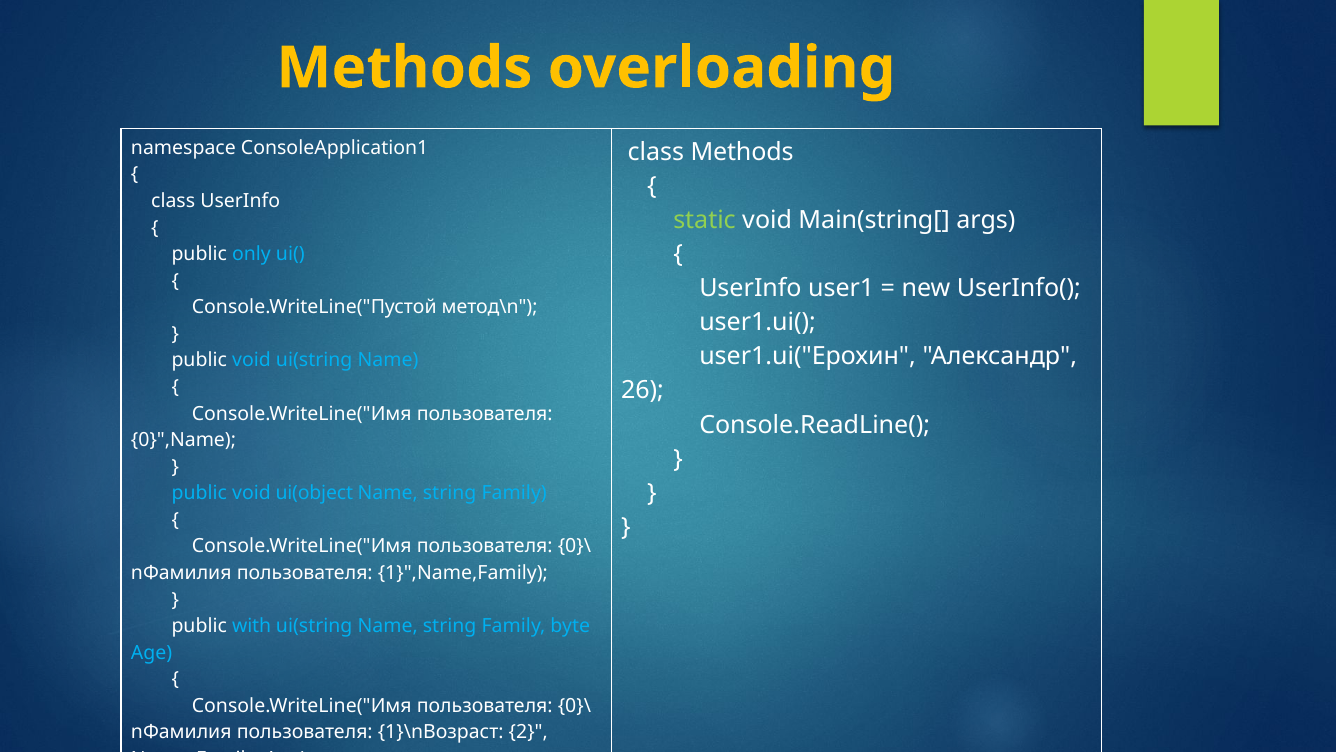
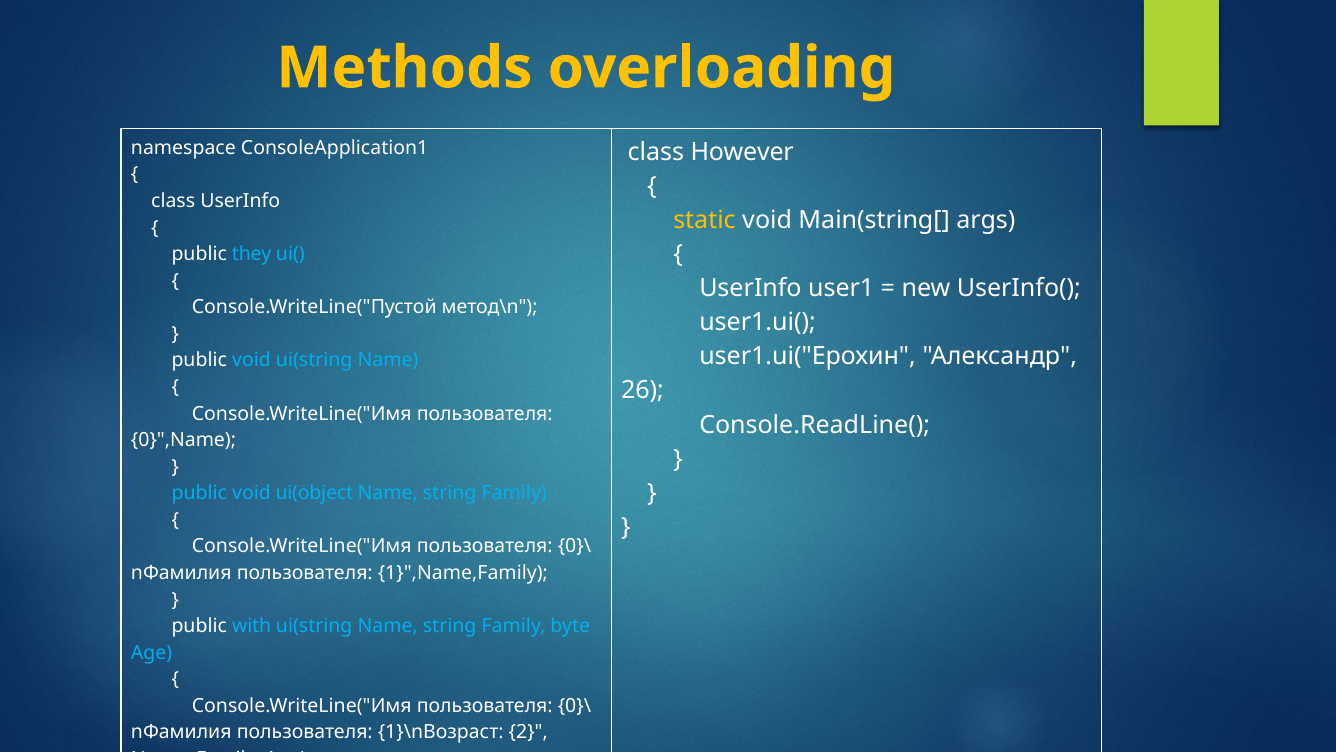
class Methods: Methods -> However
static colour: light green -> yellow
only: only -> they
